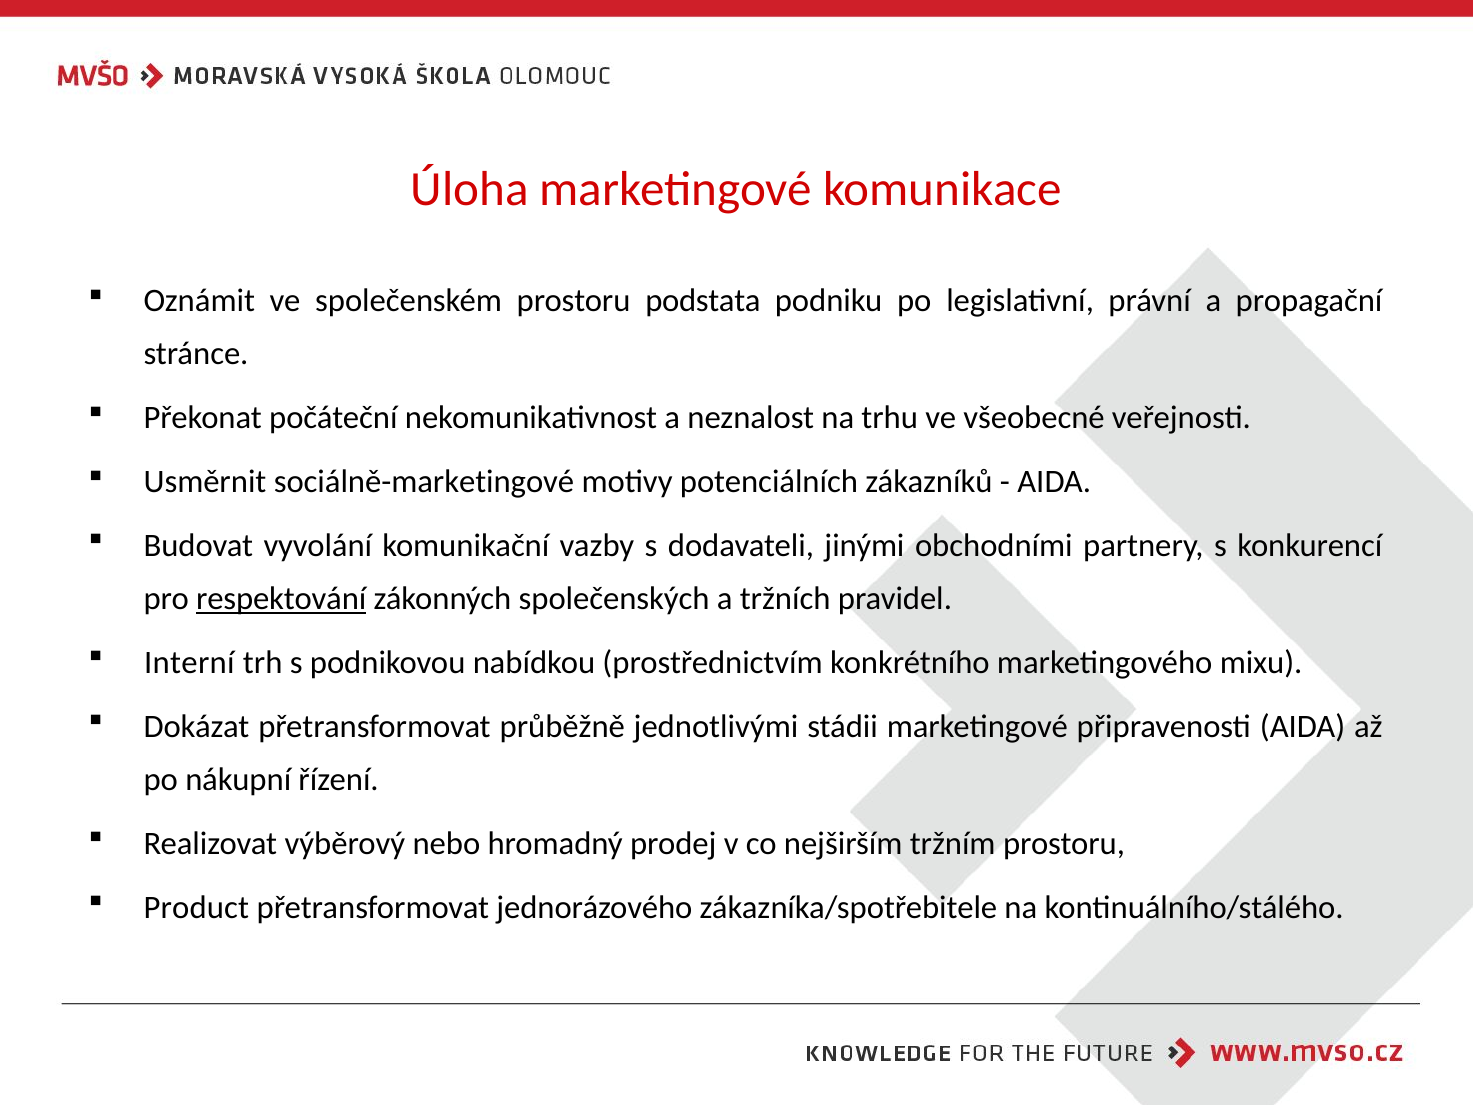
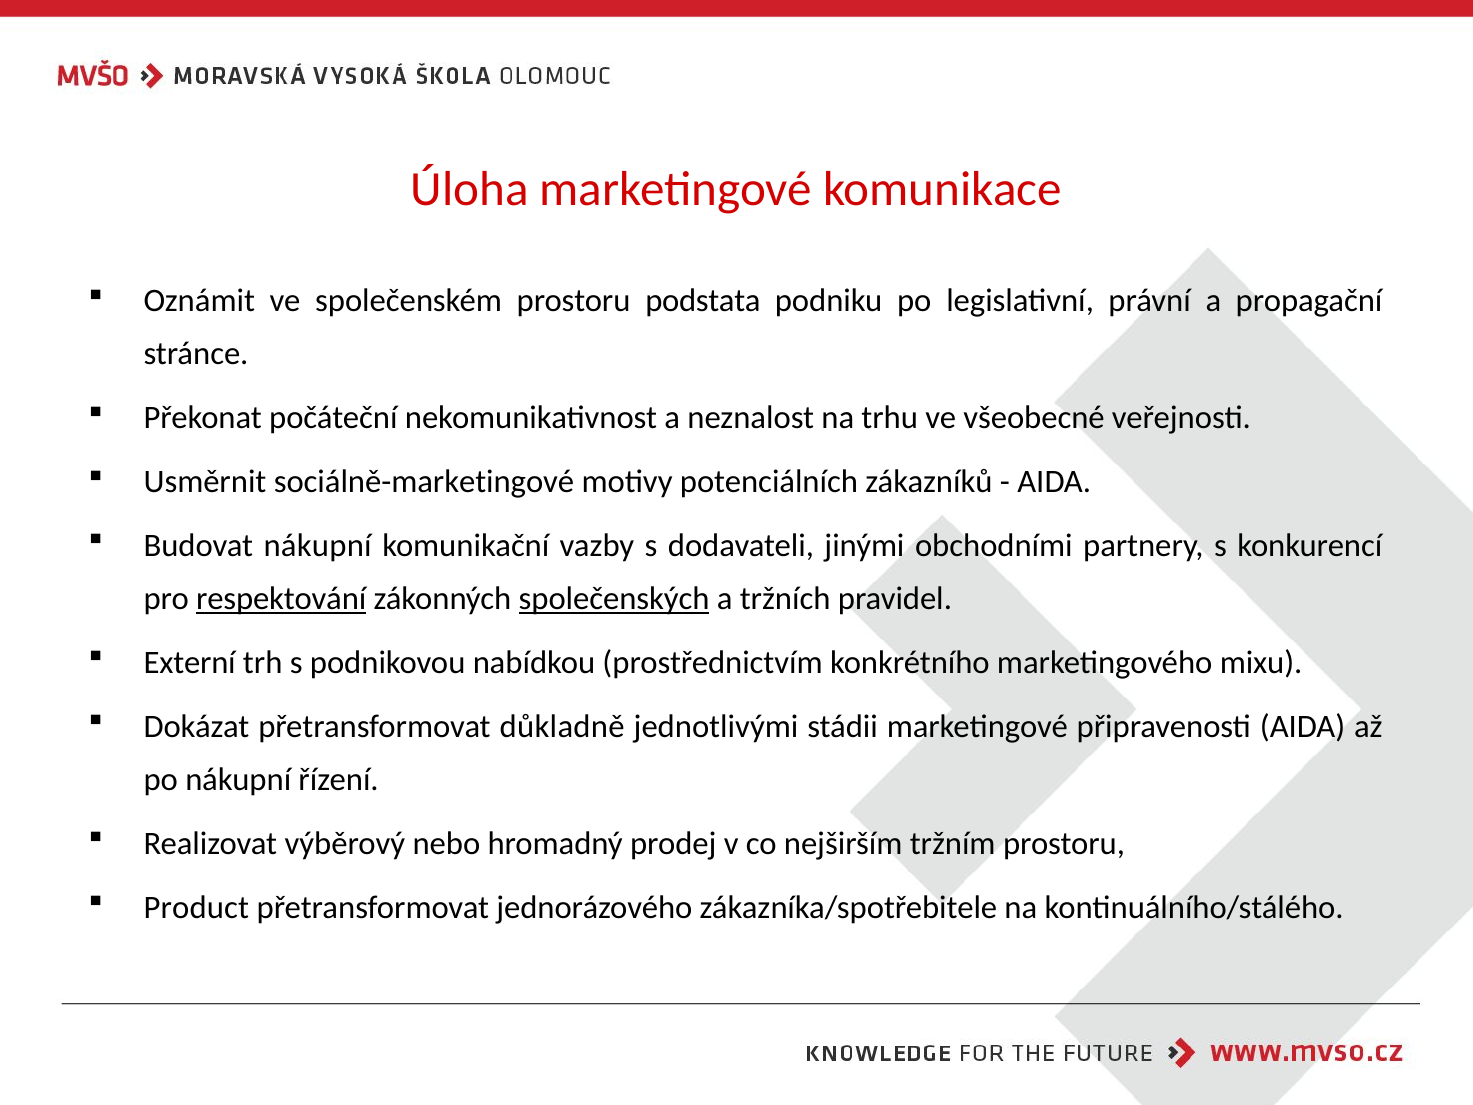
Budovat vyvolání: vyvolání -> nákupní
společenských underline: none -> present
Interní: Interní -> Externí
průběžně: průběžně -> důkladně
